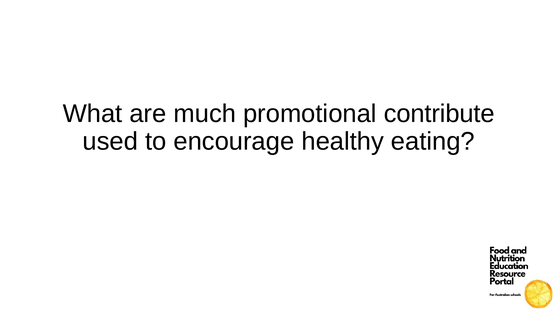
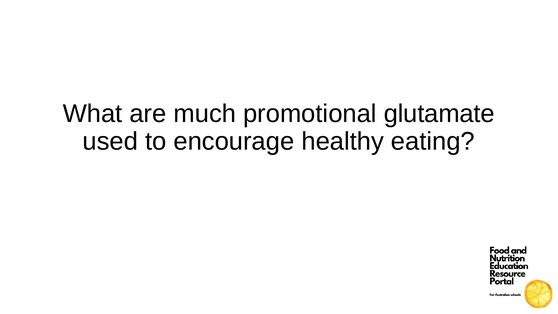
contribute: contribute -> glutamate
